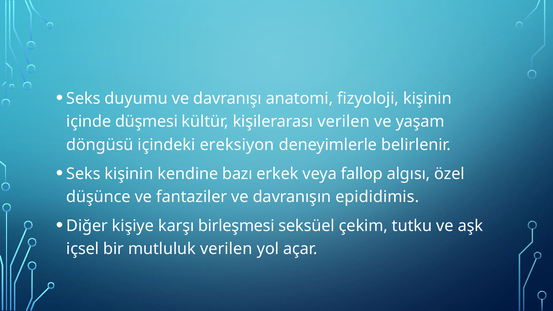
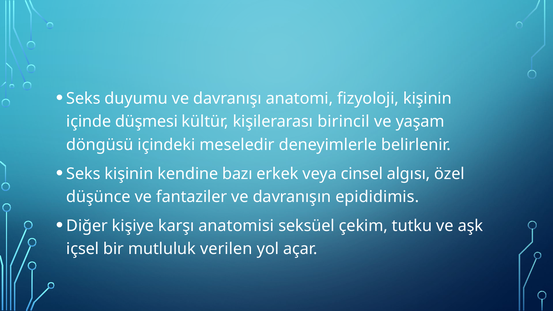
kişilerarası verilen: verilen -> birincil
ereksiyon: ereksiyon -> meseledir
fallop: fallop -> cinsel
birleşmesi: birleşmesi -> anatomisi
